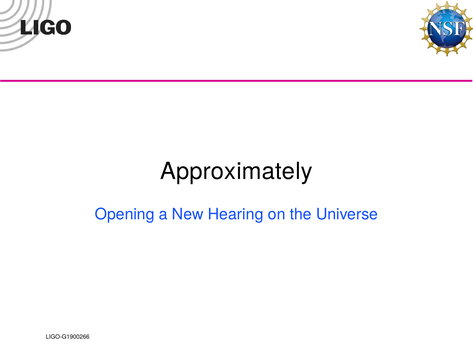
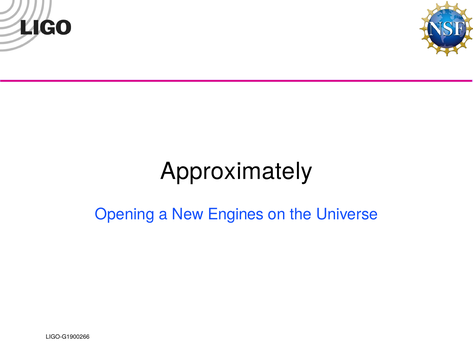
Hearing: Hearing -> Engines
